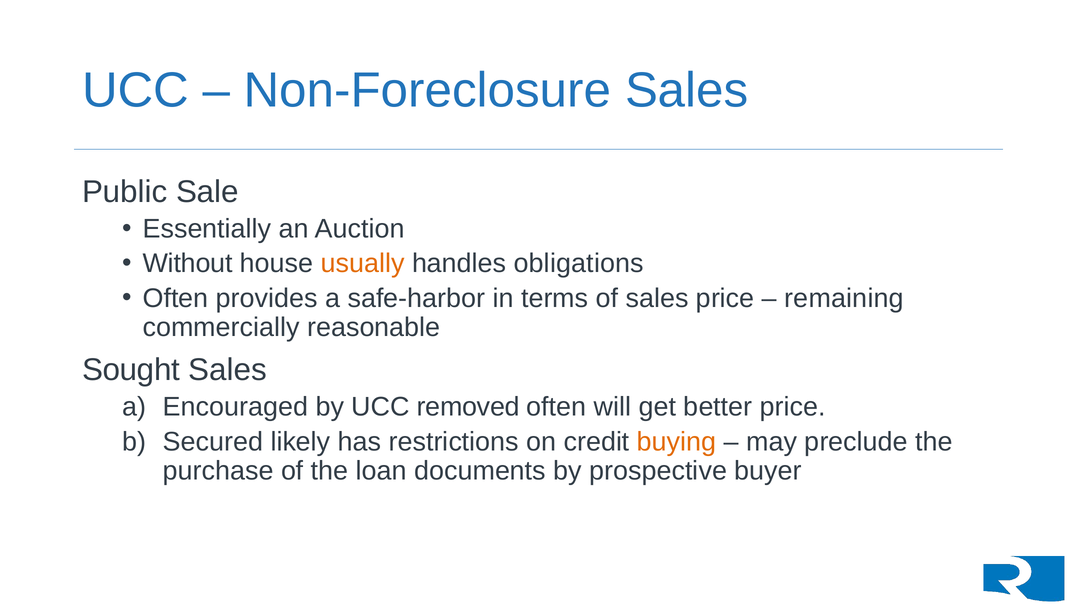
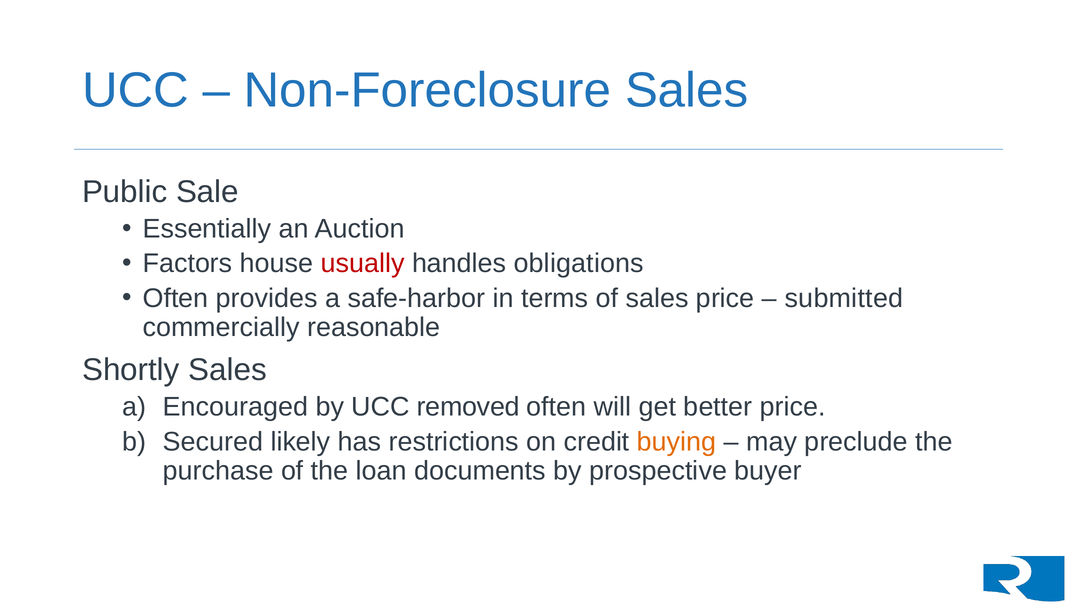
Without: Without -> Factors
usually colour: orange -> red
remaining: remaining -> submitted
Sought: Sought -> Shortly
